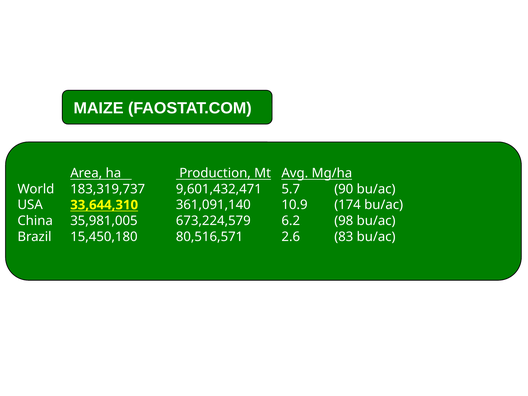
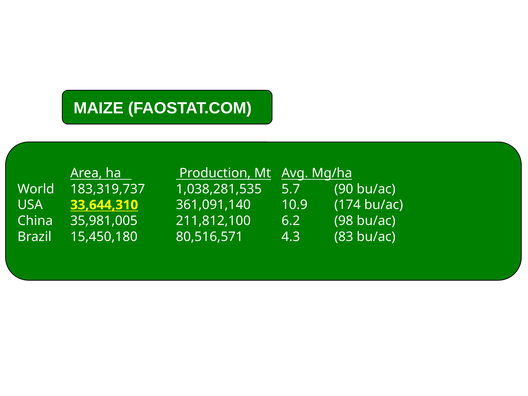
9,601,432,471: 9,601,432,471 -> 1,038,281,535
673,224,579: 673,224,579 -> 211,812,100
2.6: 2.6 -> 4.3
